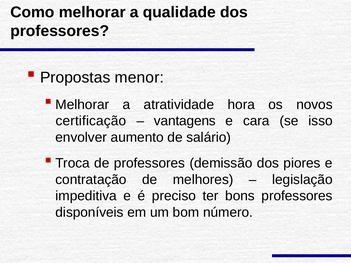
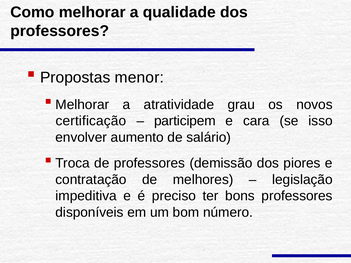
hora: hora -> grau
vantagens: vantagens -> participem
